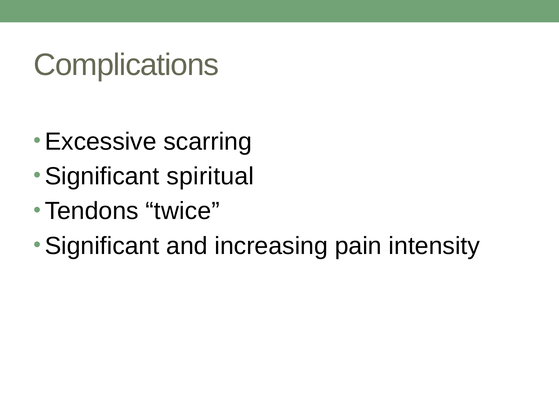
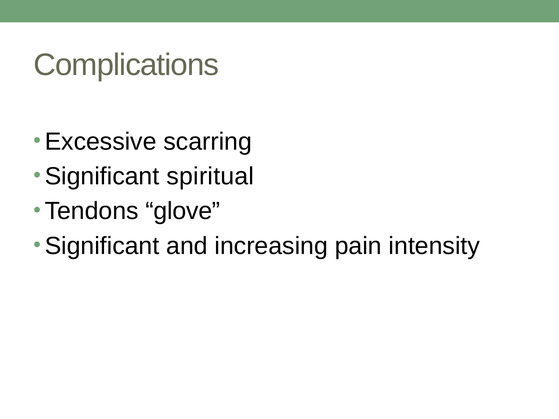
twice: twice -> glove
